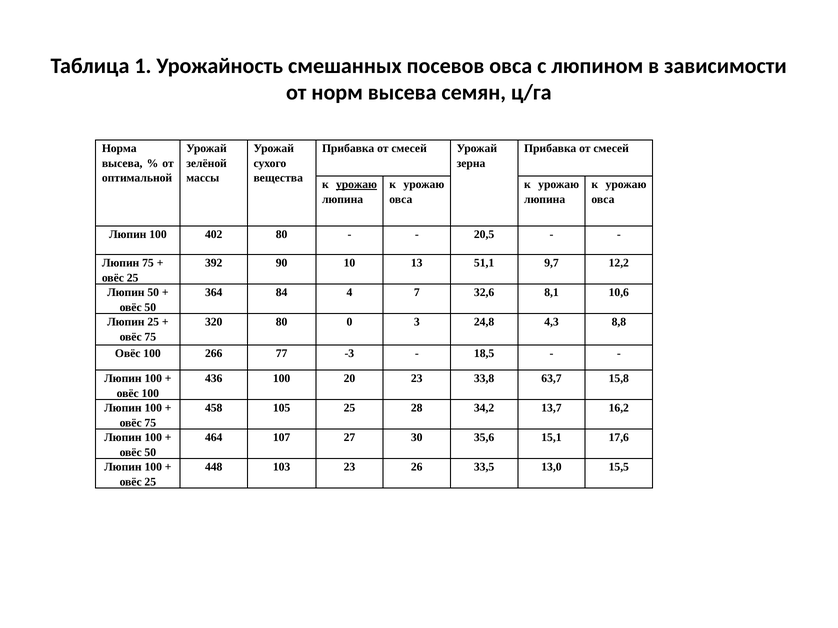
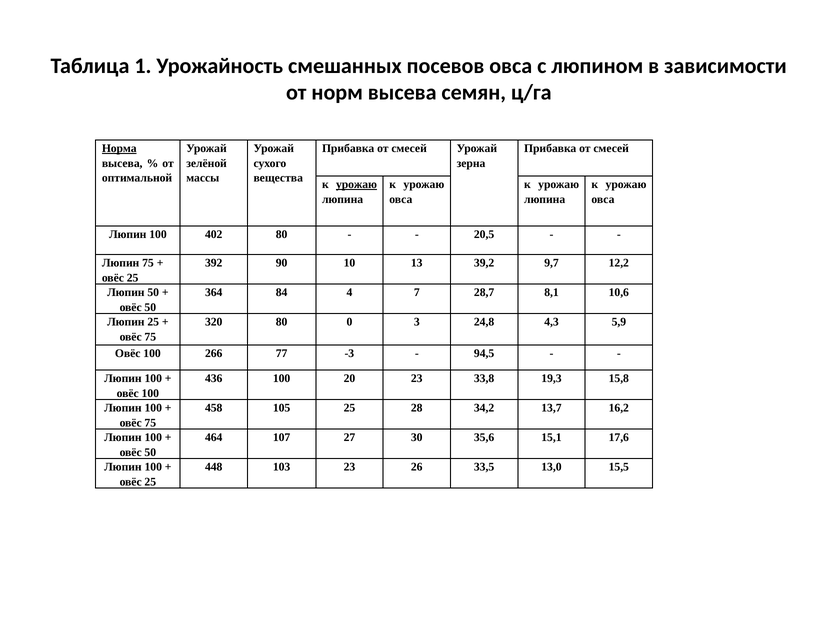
Норма underline: none -> present
51,1: 51,1 -> 39,2
32,6: 32,6 -> 28,7
8,8: 8,8 -> 5,9
18,5: 18,5 -> 94,5
63,7: 63,7 -> 19,3
